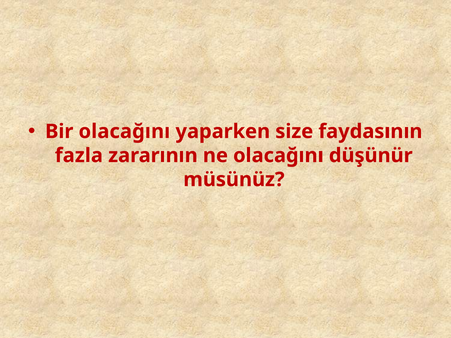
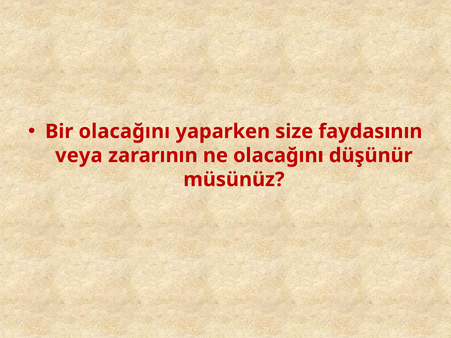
fazla: fazla -> veya
